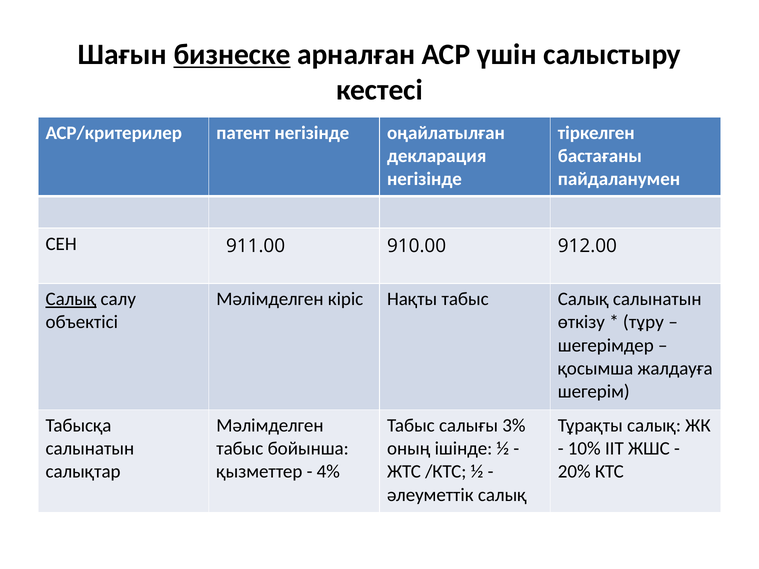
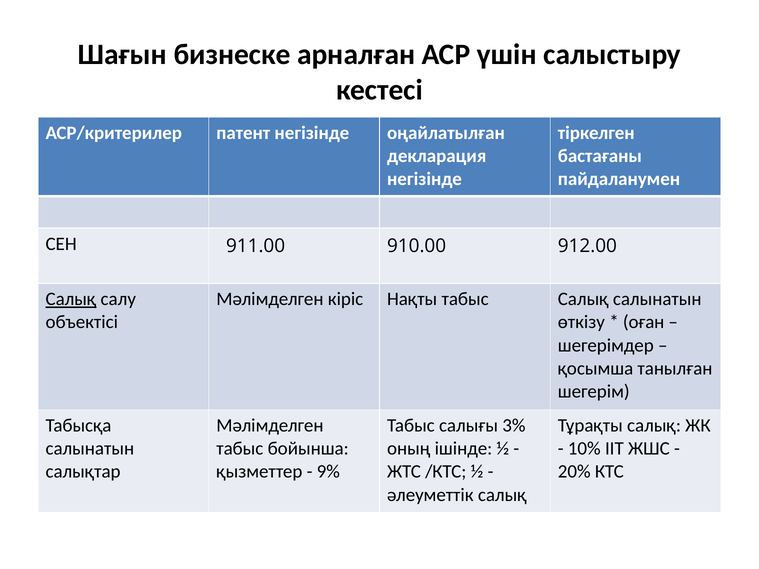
бизнеске underline: present -> none
тұру: тұру -> оған
жалдауға: жалдауға -> танылған
4%: 4% -> 9%
